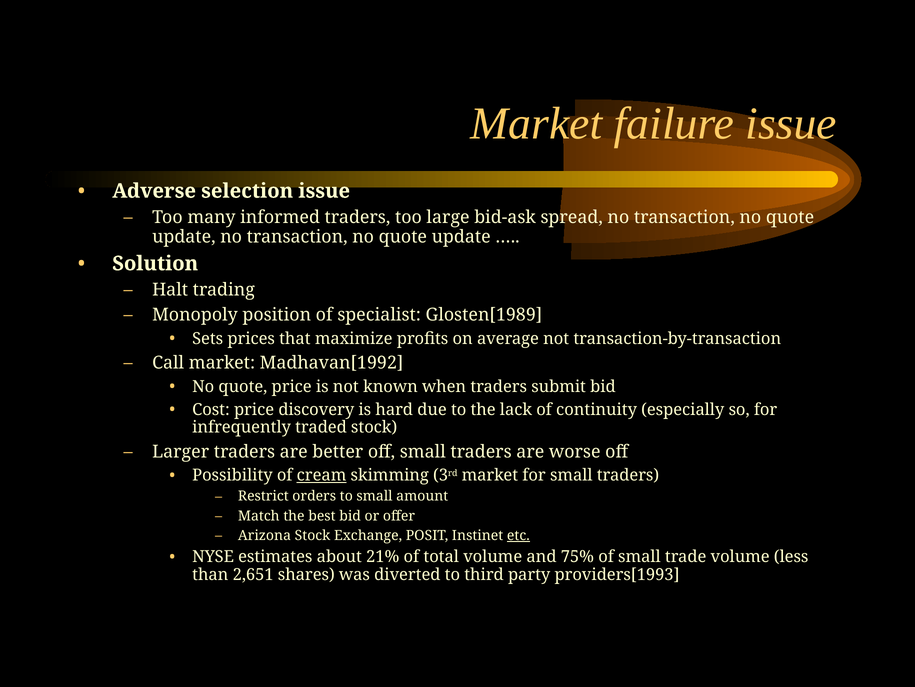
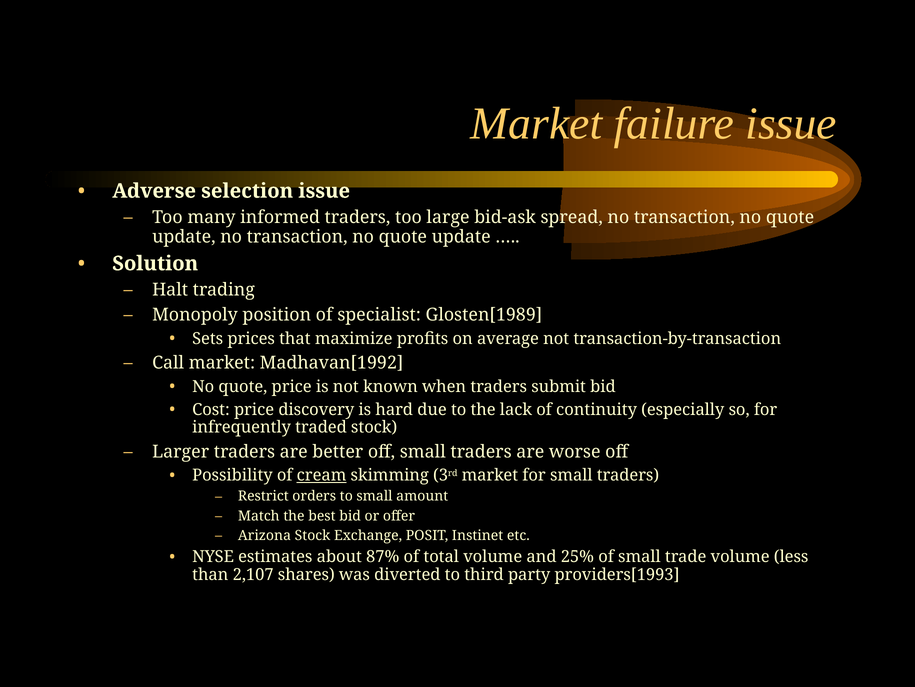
etc underline: present -> none
21%: 21% -> 87%
75%: 75% -> 25%
2,651: 2,651 -> 2,107
